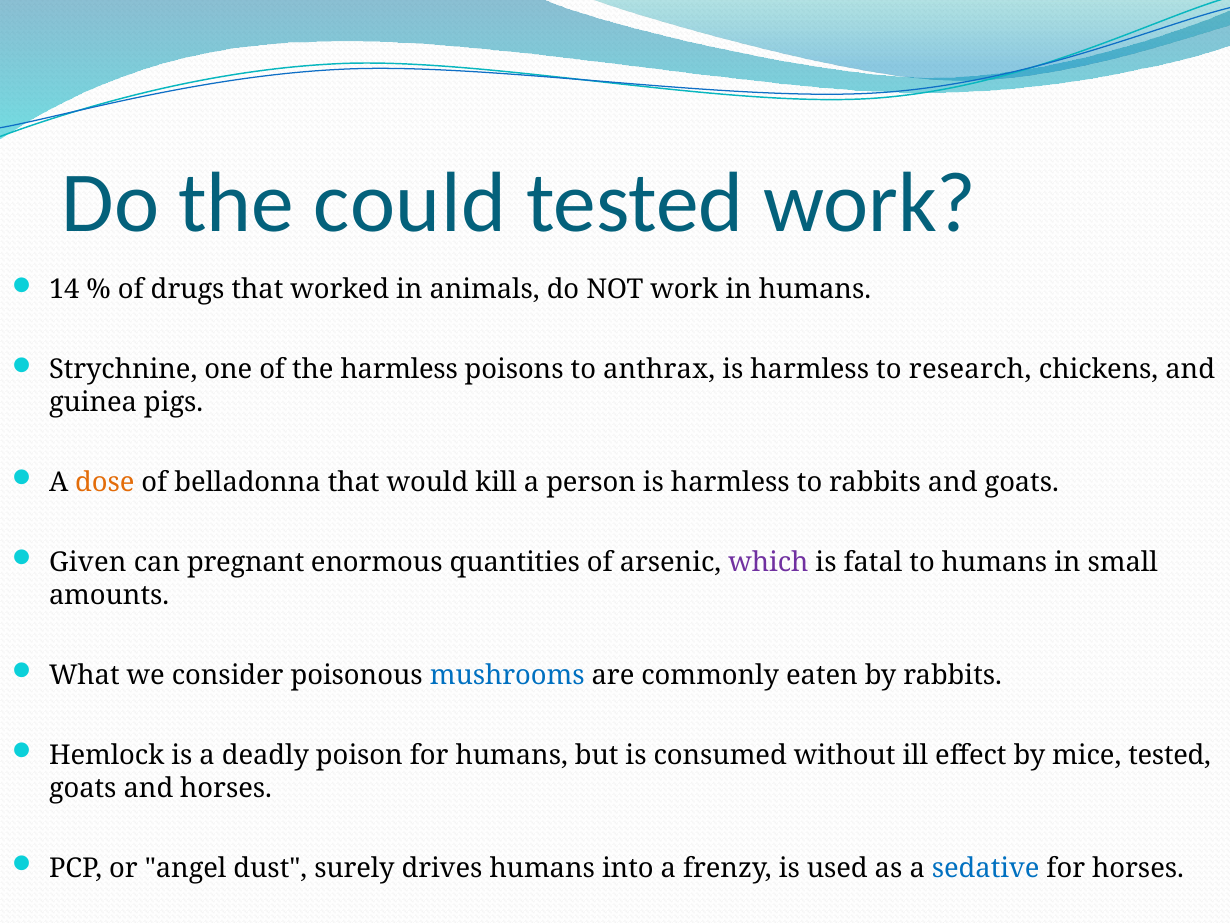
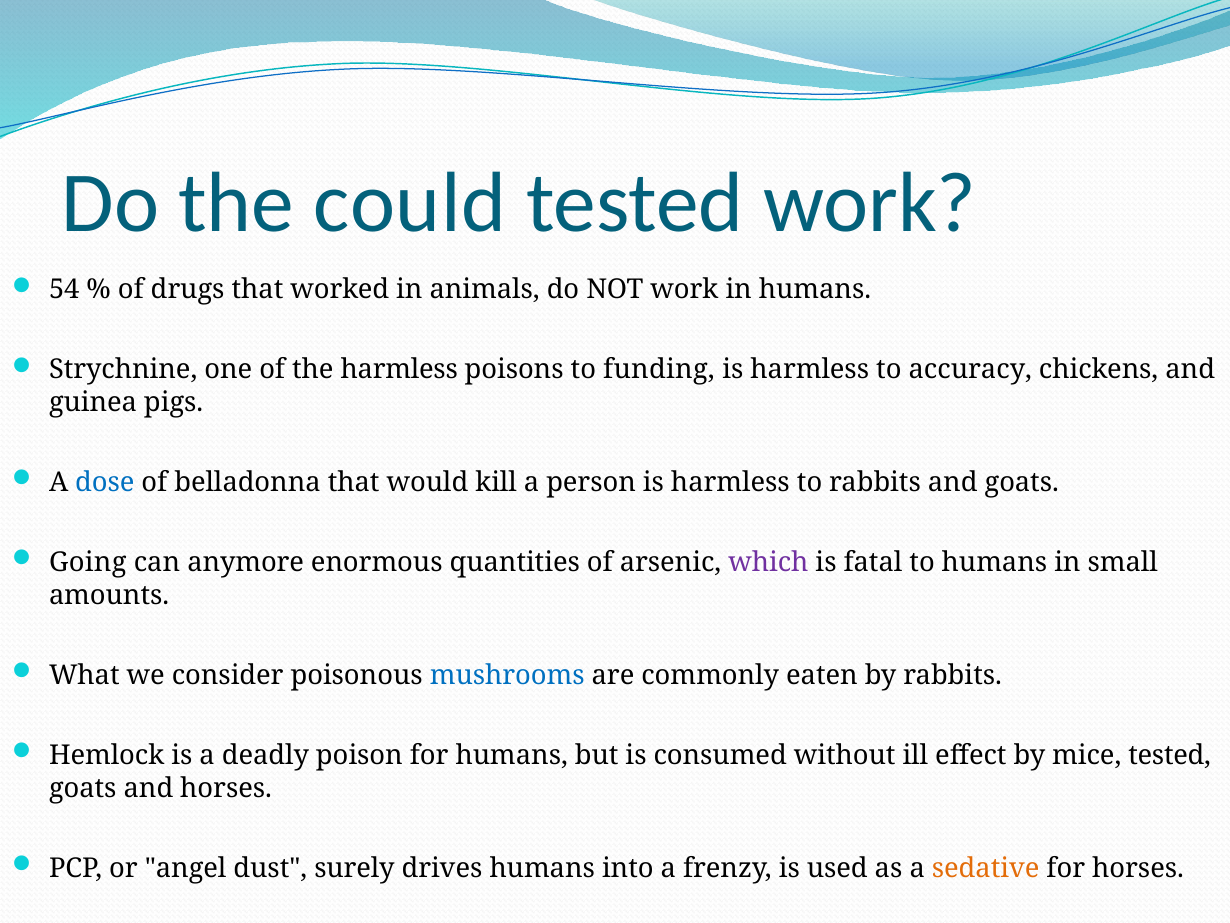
14: 14 -> 54
anthrax: anthrax -> funding
research: research -> accuracy
dose colour: orange -> blue
Given: Given -> Going
pregnant: pregnant -> anymore
sedative colour: blue -> orange
